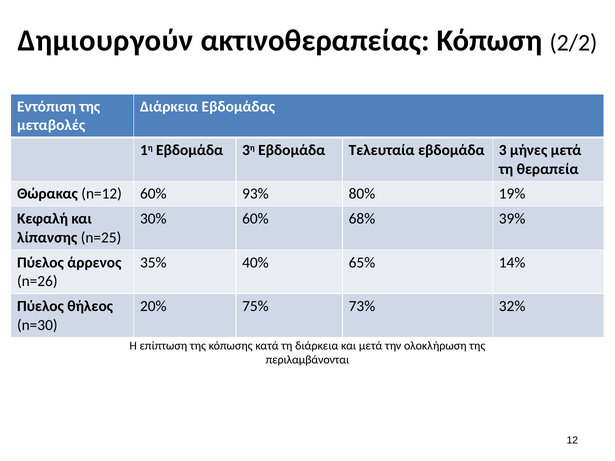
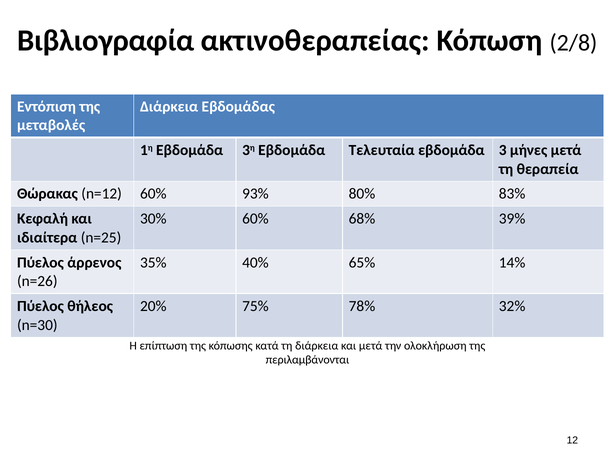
Δημιουργούν: Δημιουργούν -> Βιβλιογραφία
2/2: 2/2 -> 2/8
19%: 19% -> 83%
λίπανσης: λίπανσης -> ιδιαίτερα
73%: 73% -> 78%
